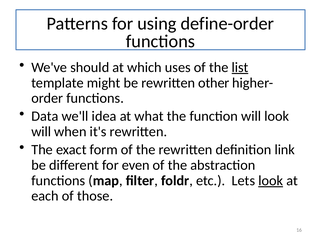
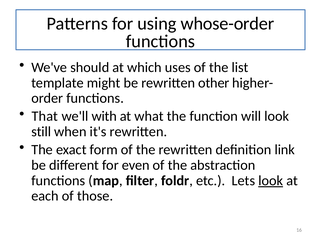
define-order: define-order -> whose-order
list underline: present -> none
Data: Data -> That
idea: idea -> with
will at (41, 132): will -> still
